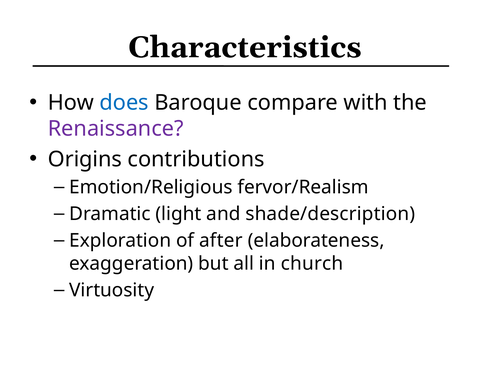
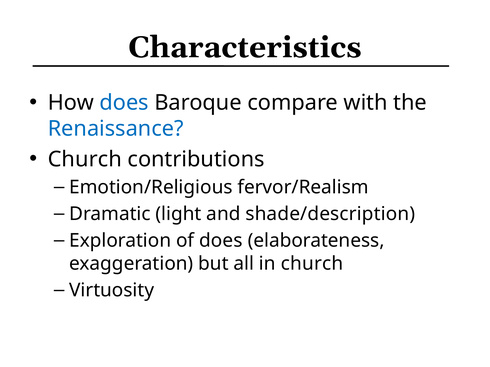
Renaissance colour: purple -> blue
Origins at (85, 159): Origins -> Church
of after: after -> does
